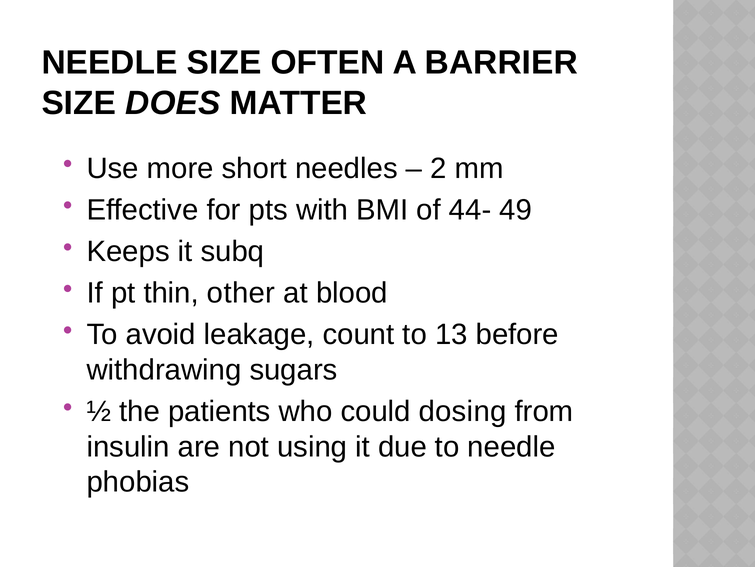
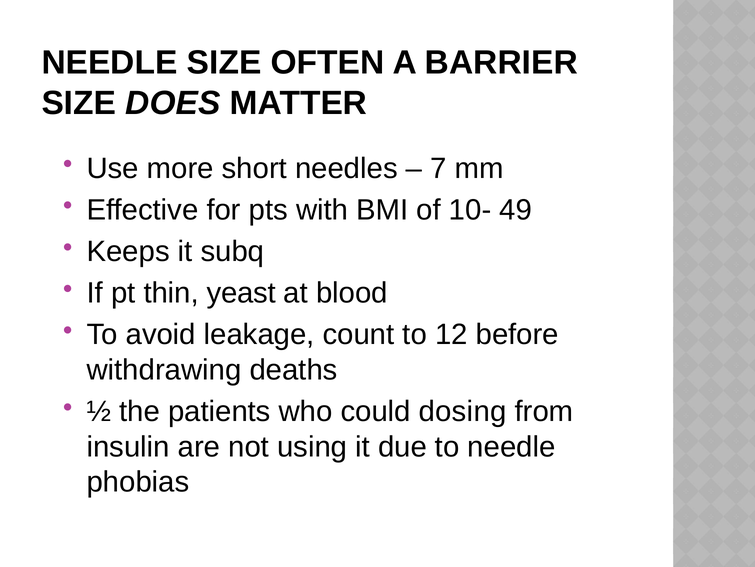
2: 2 -> 7
44-: 44- -> 10-
other: other -> yeast
13: 13 -> 12
sugars: sugars -> deaths
